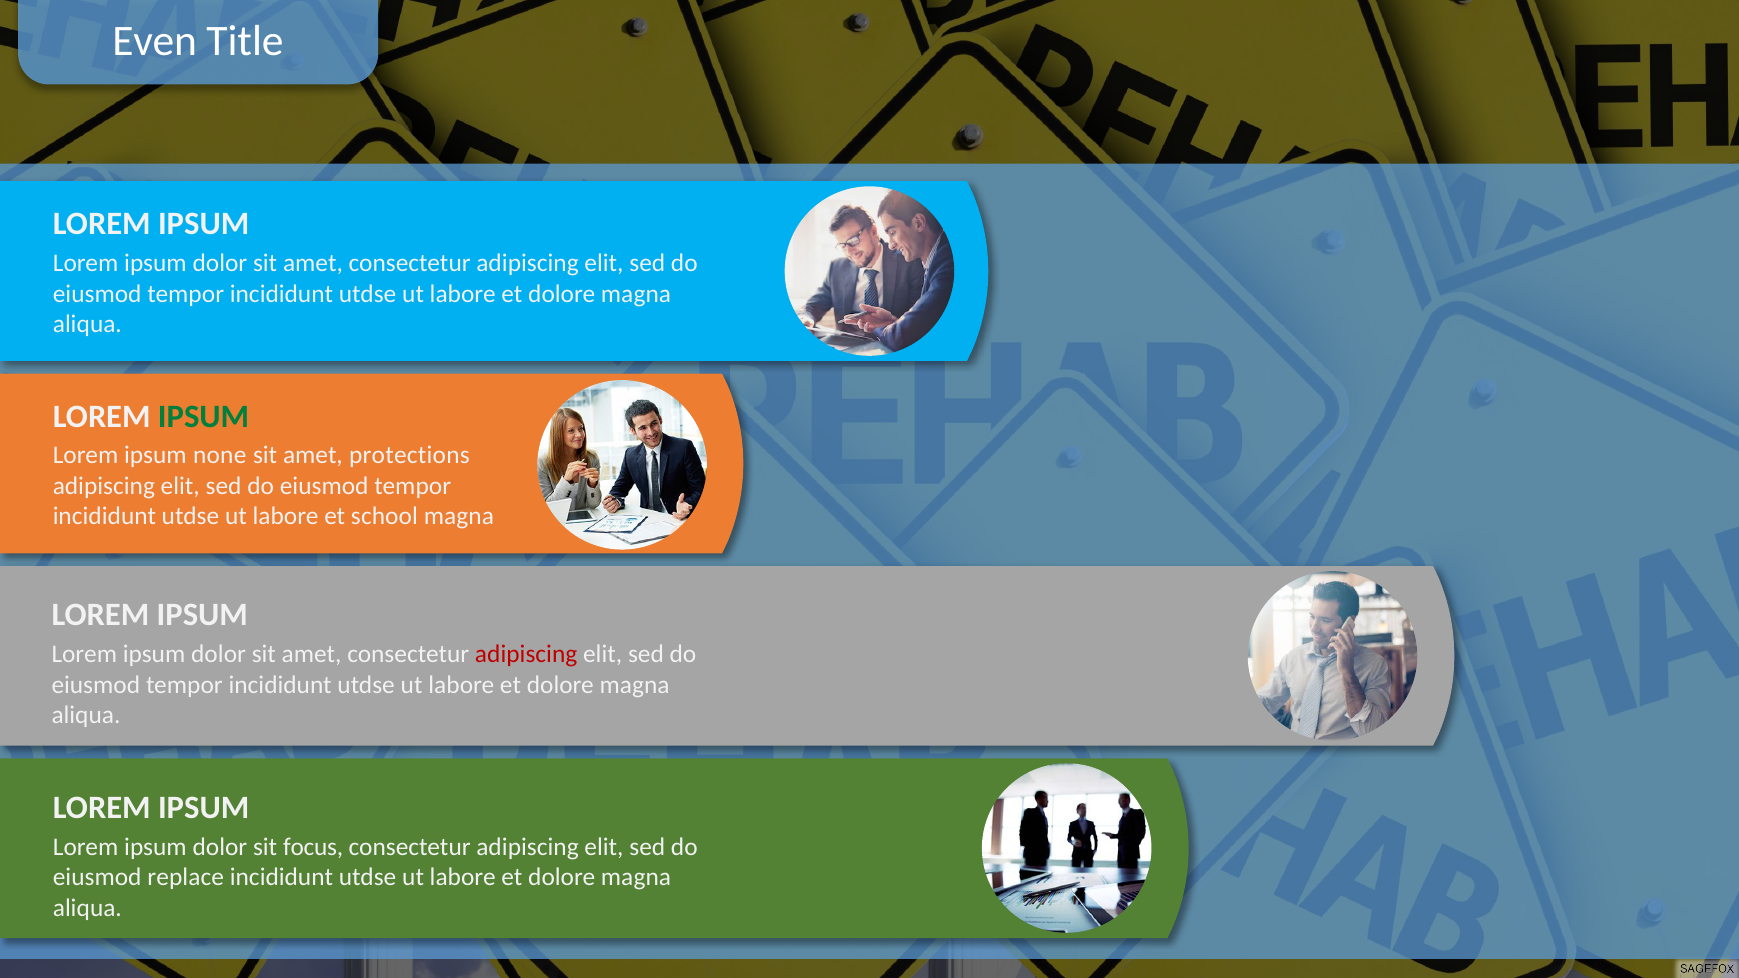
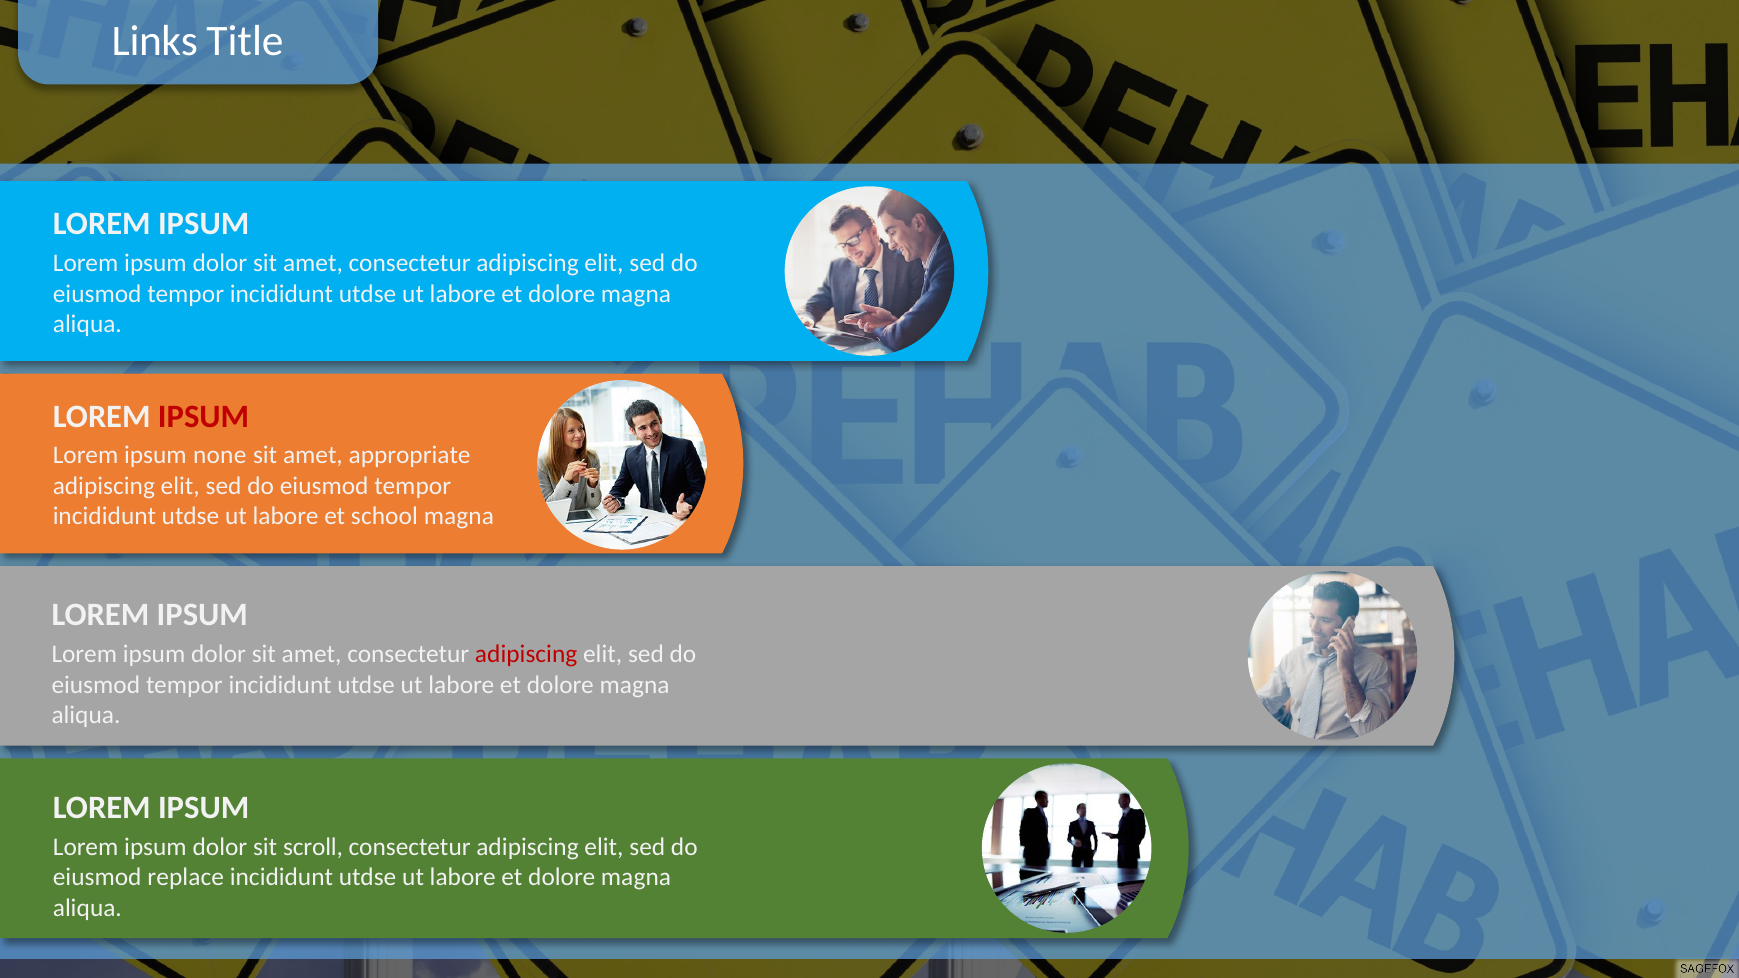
Even: Even -> Links
IPSUM at (204, 416) colour: green -> red
protections: protections -> appropriate
focus: focus -> scroll
